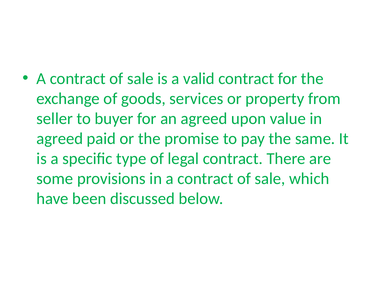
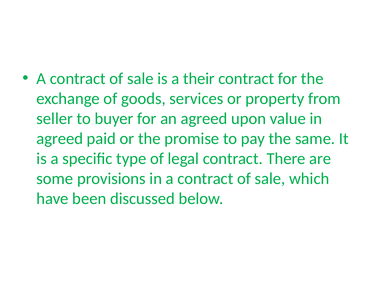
valid: valid -> their
